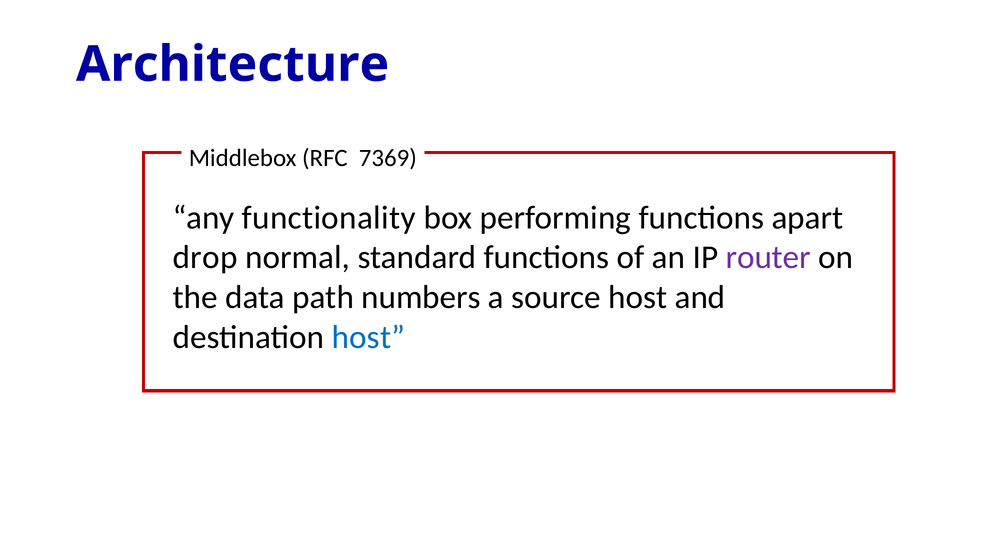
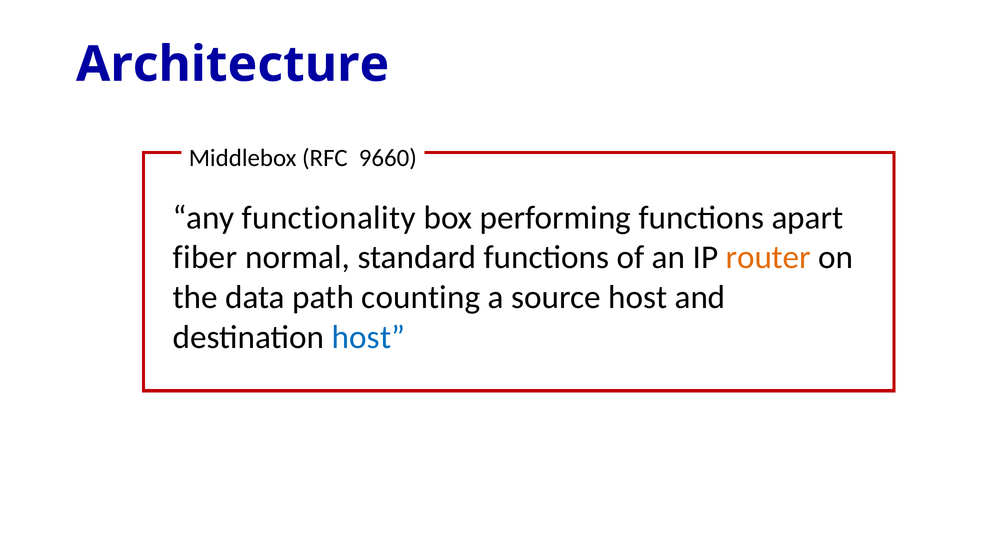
7369: 7369 -> 9660
drop: drop -> fiber
router colour: purple -> orange
numbers: numbers -> counting
